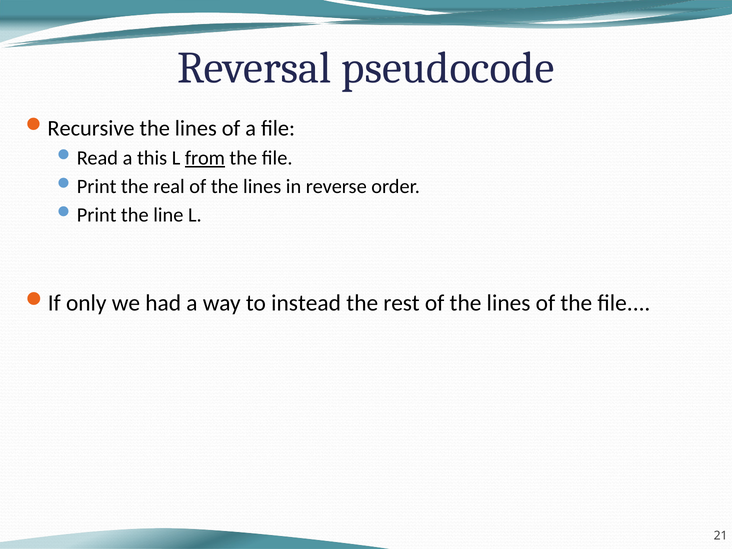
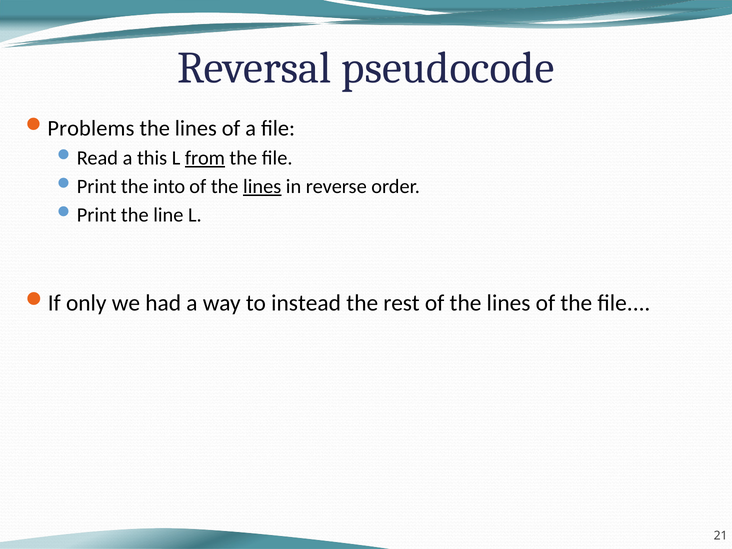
Recursive: Recursive -> Problems
real: real -> into
lines at (262, 186) underline: none -> present
